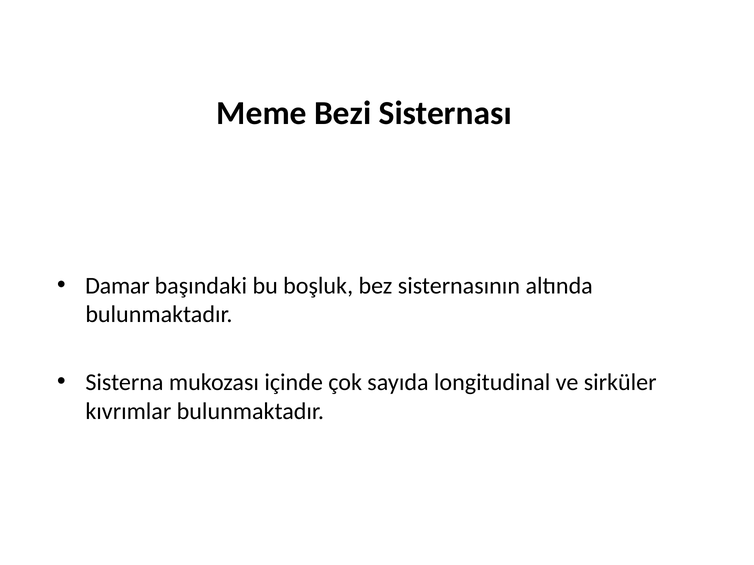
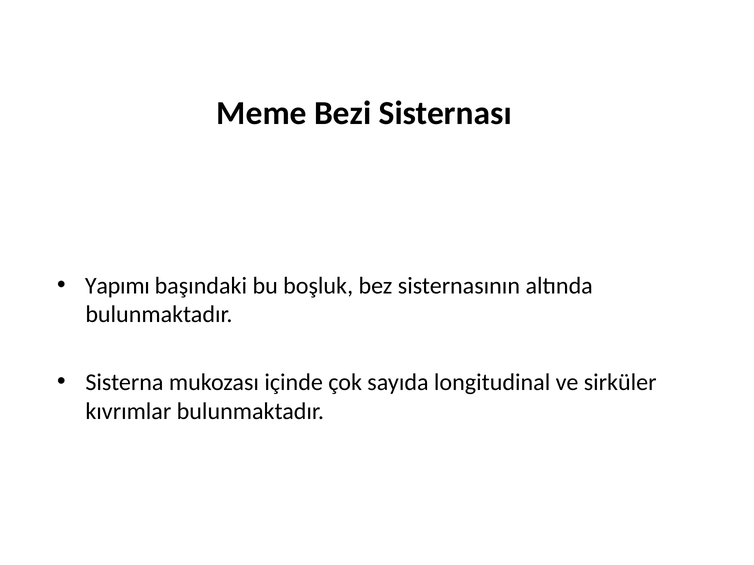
Damar: Damar -> Yapımı
